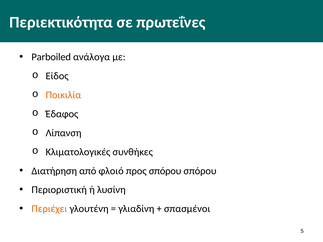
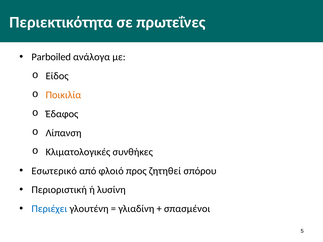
Διατήρηση: Διατήρηση -> Εσωτερικό
προς σπόρου: σπόρου -> ζητηθεί
Περιέχει colour: orange -> blue
